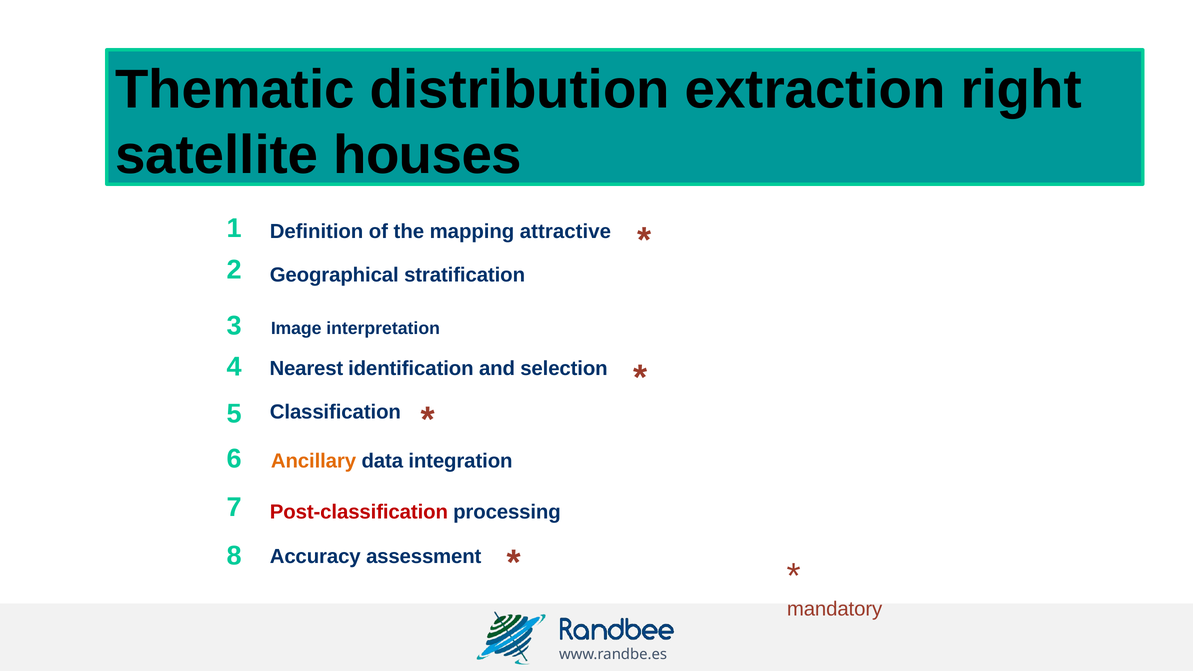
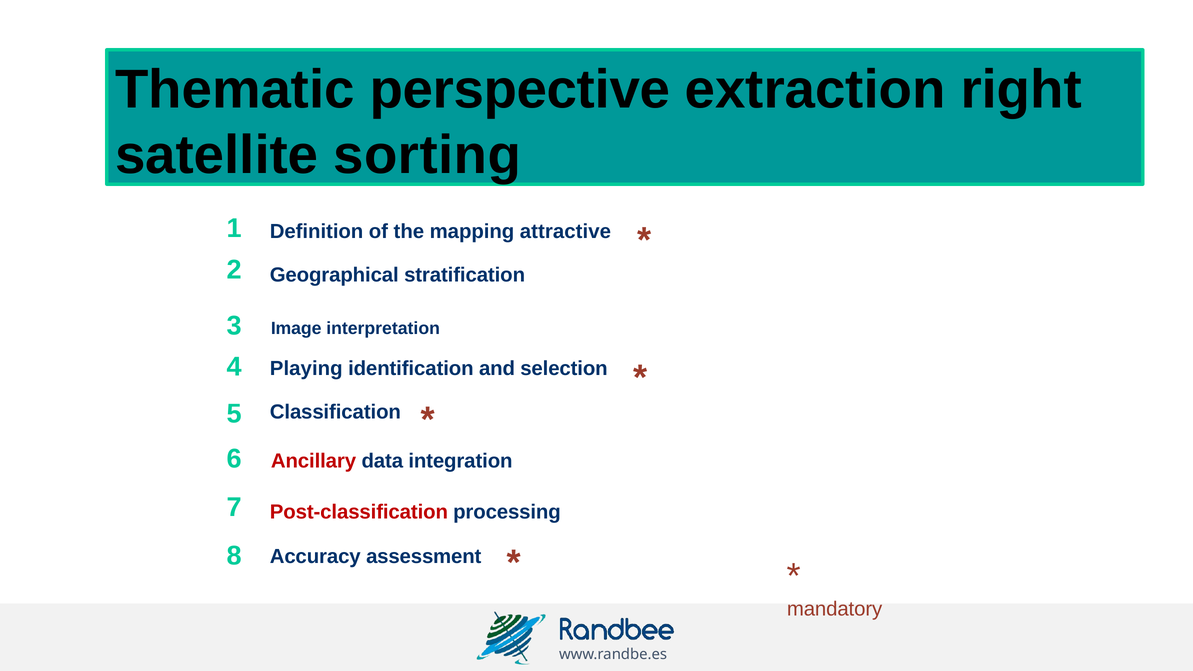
distribution: distribution -> perspective
houses: houses -> sorting
Nearest: Nearest -> Playing
Ancillary colour: orange -> red
